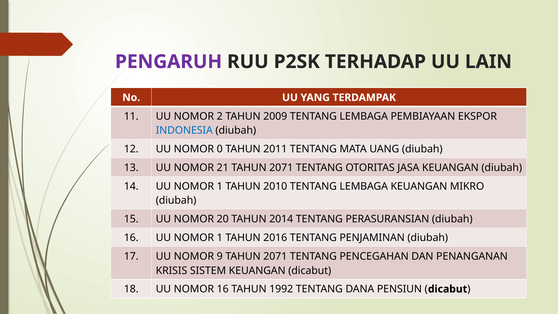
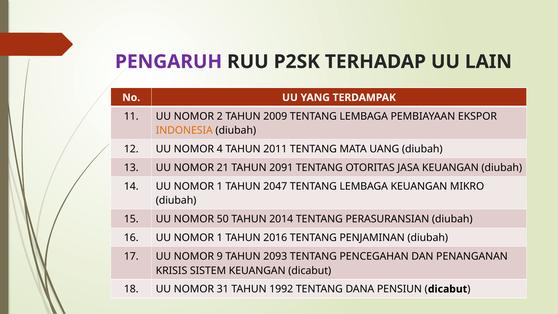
INDONESIA colour: blue -> orange
0: 0 -> 4
21 TAHUN 2071: 2071 -> 2091
2010: 2010 -> 2047
20: 20 -> 50
9 TAHUN 2071: 2071 -> 2093
NOMOR 16: 16 -> 31
